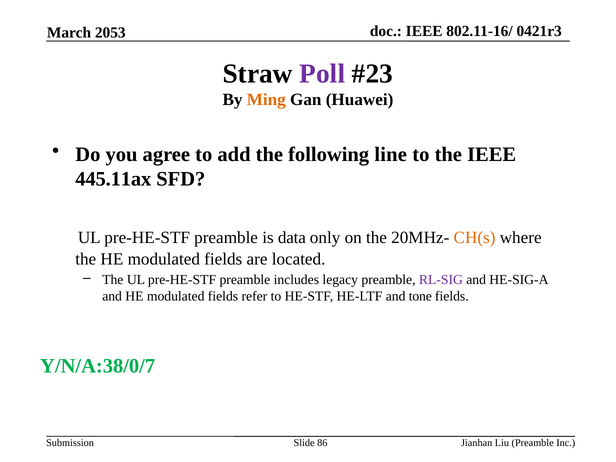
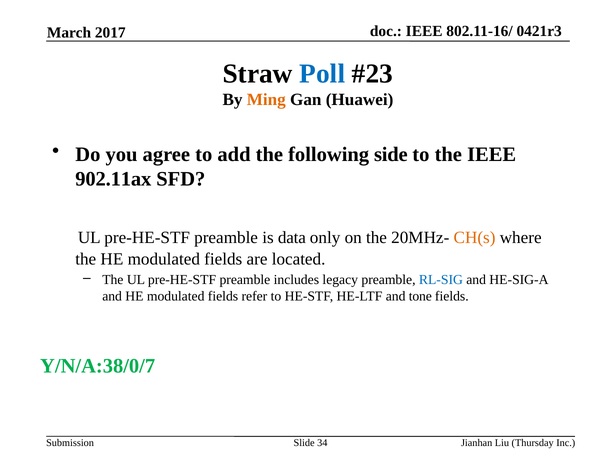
2053: 2053 -> 2017
Poll colour: purple -> blue
line: line -> side
445.11ax: 445.11ax -> 902.11ax
RL-SIG colour: purple -> blue
86: 86 -> 34
Liu Preamble: Preamble -> Thursday
